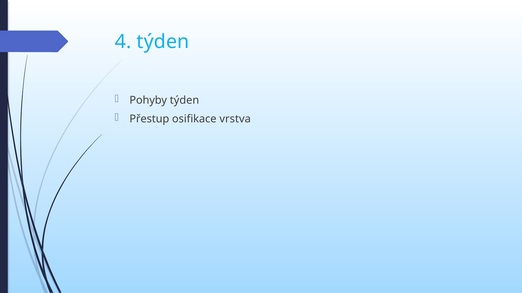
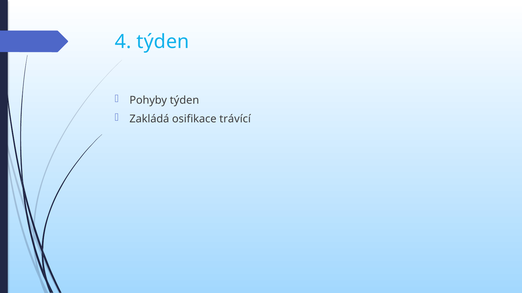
Přestup: Přestup -> Zakládá
vrstva: vrstva -> trávící
